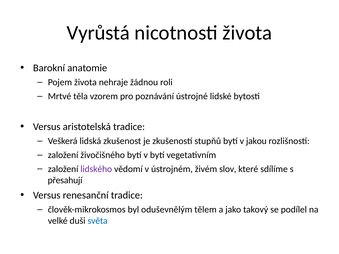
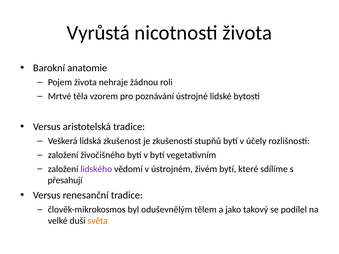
jakou: jakou -> účely
živém slov: slov -> bytí
světa colour: blue -> orange
